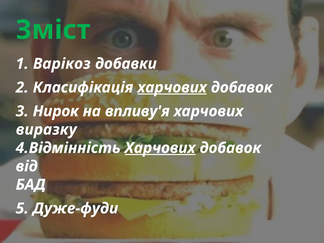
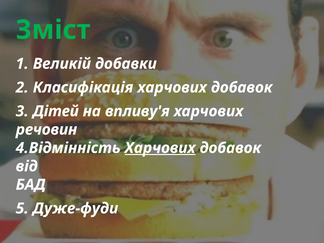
Варікоз: Варікоз -> Великій
харчових at (172, 87) underline: present -> none
Нирок: Нирок -> Дітей
виразку: виразку -> речовин
